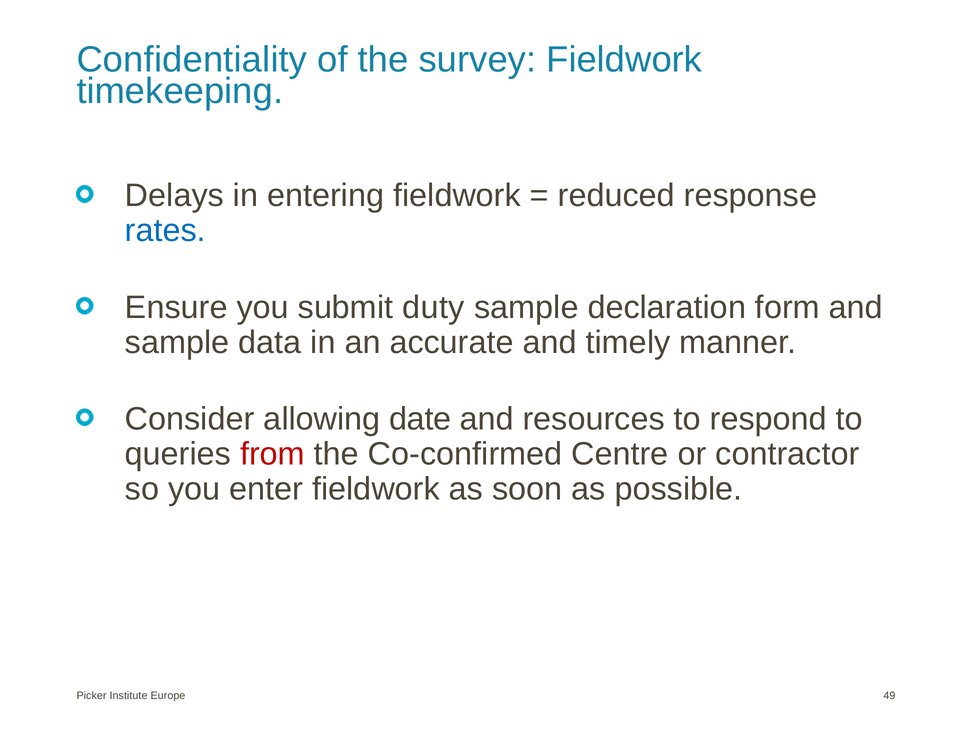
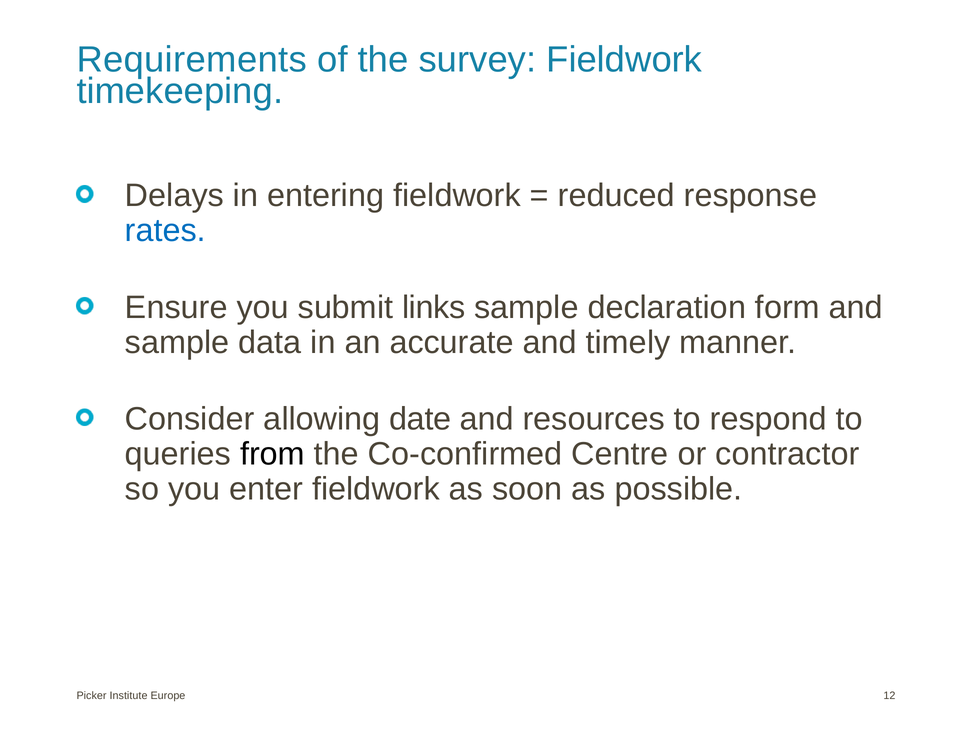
Confidentiality: Confidentiality -> Requirements
duty: duty -> links
from colour: red -> black
49: 49 -> 12
